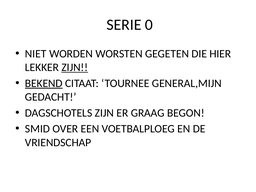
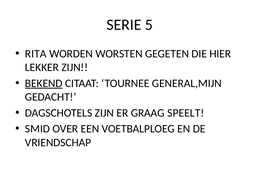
0: 0 -> 5
NIET: NIET -> RITA
ZIJN at (75, 67) underline: present -> none
BEGON: BEGON -> SPEELT
